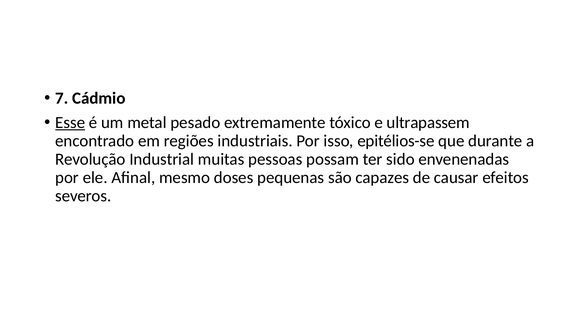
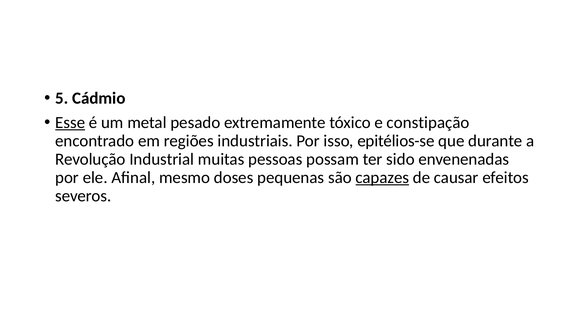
7: 7 -> 5
ultrapassem: ultrapassem -> constipação
capazes underline: none -> present
